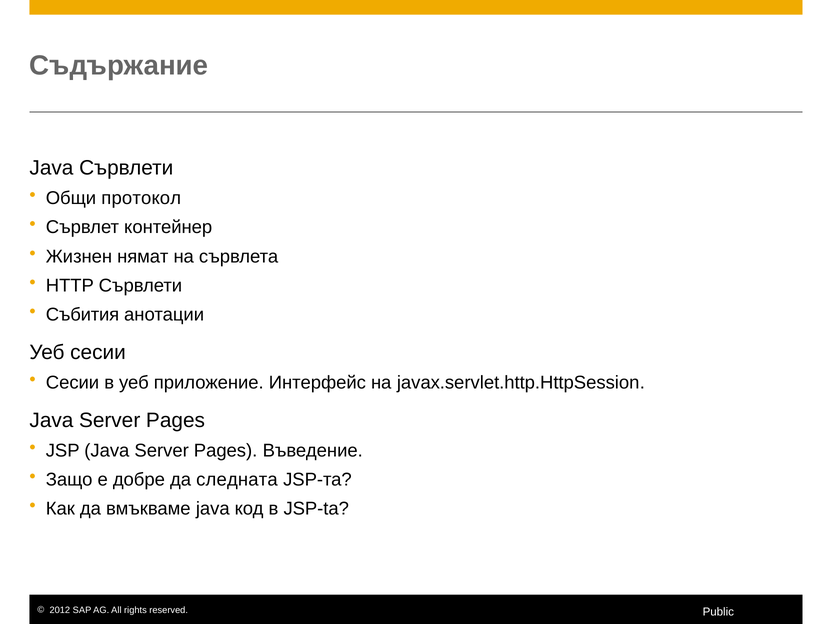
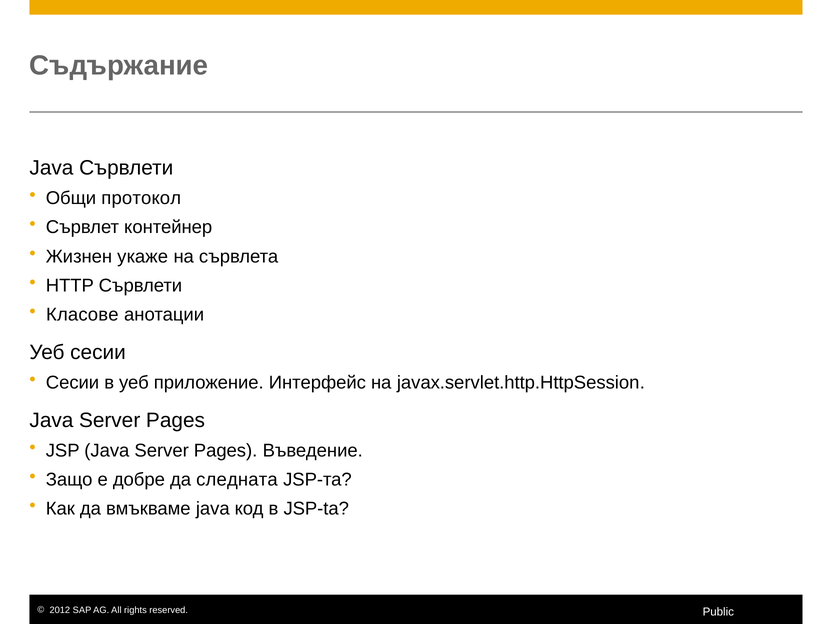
нямат: нямат -> укаже
Събития: Събития -> Класове
